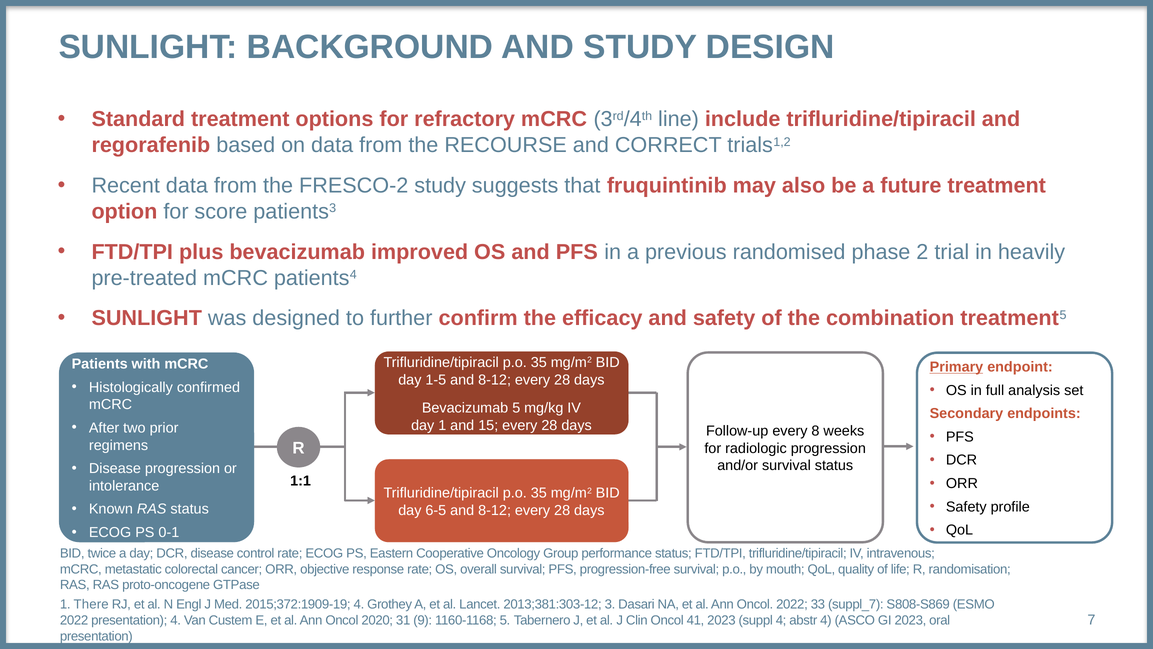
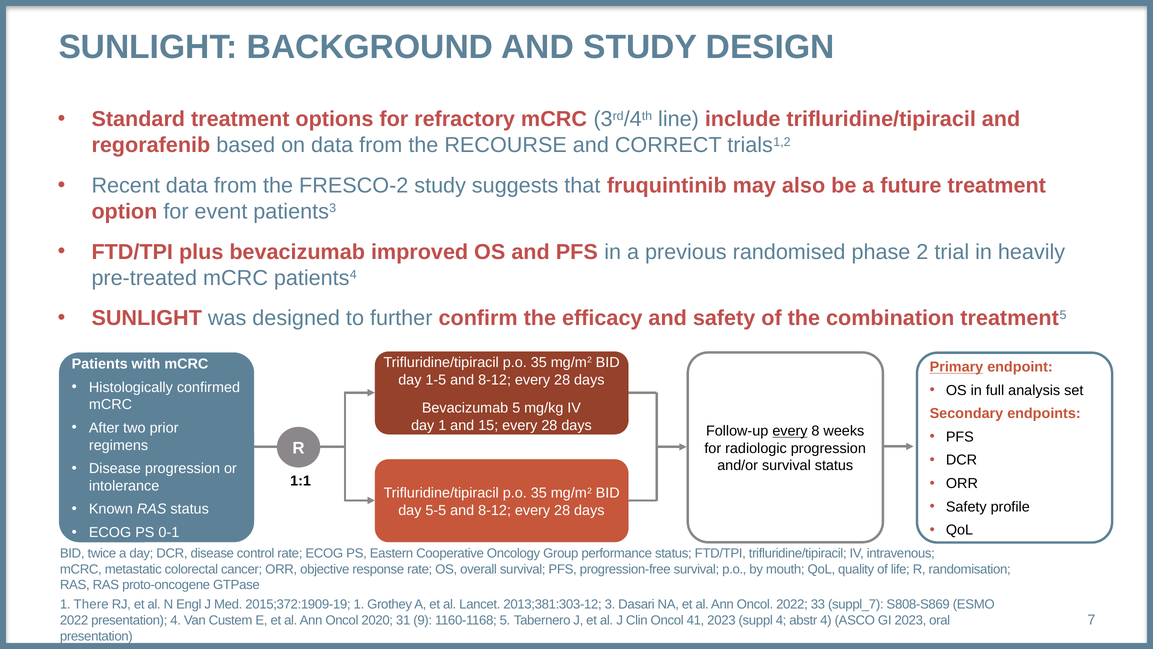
score: score -> event
every at (790, 431) underline: none -> present
6-5: 6-5 -> 5-5
2015;372:1909-19 4: 4 -> 1
